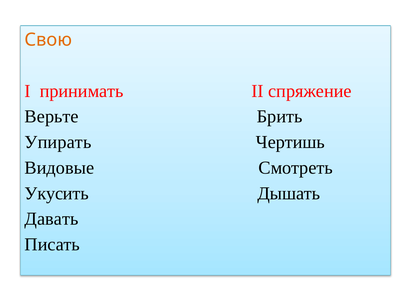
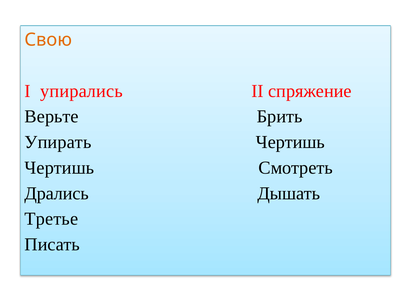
принимать: принимать -> упирались
Видовые at (59, 168): Видовые -> Чертишь
Укусить: Укусить -> Дрались
Давать: Давать -> Третье
